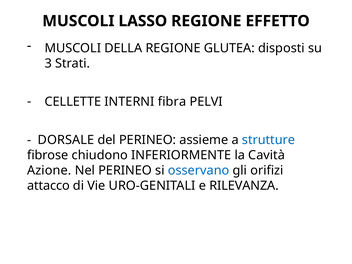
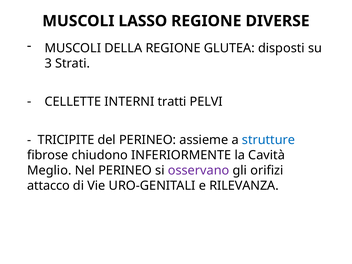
EFFETTO: EFFETTO -> DIVERSE
fibra: fibra -> tratti
DORSALE: DORSALE -> TRICIPITE
Azione: Azione -> Meglio
osservano colour: blue -> purple
